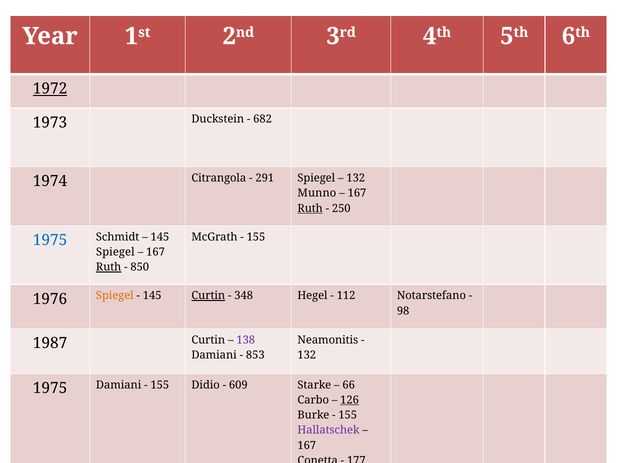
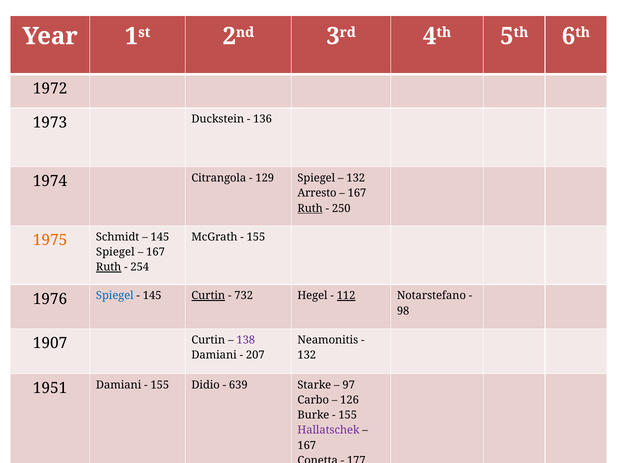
1972 underline: present -> none
682: 682 -> 136
291: 291 -> 129
Munno: Munno -> Arresto
1975 at (50, 240) colour: blue -> orange
850: 850 -> 254
Spiegel at (115, 296) colour: orange -> blue
348: 348 -> 732
112 underline: none -> present
1987: 1987 -> 1907
853: 853 -> 207
1975 at (50, 388): 1975 -> 1951
609: 609 -> 639
66: 66 -> 97
126 underline: present -> none
